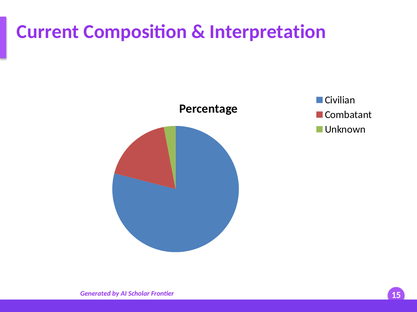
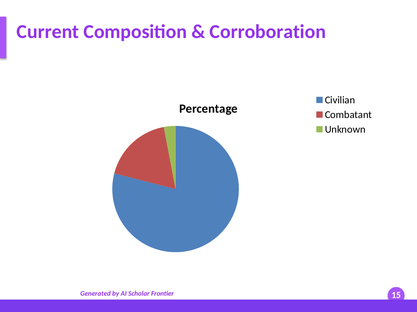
Interpretation: Interpretation -> Corroboration
